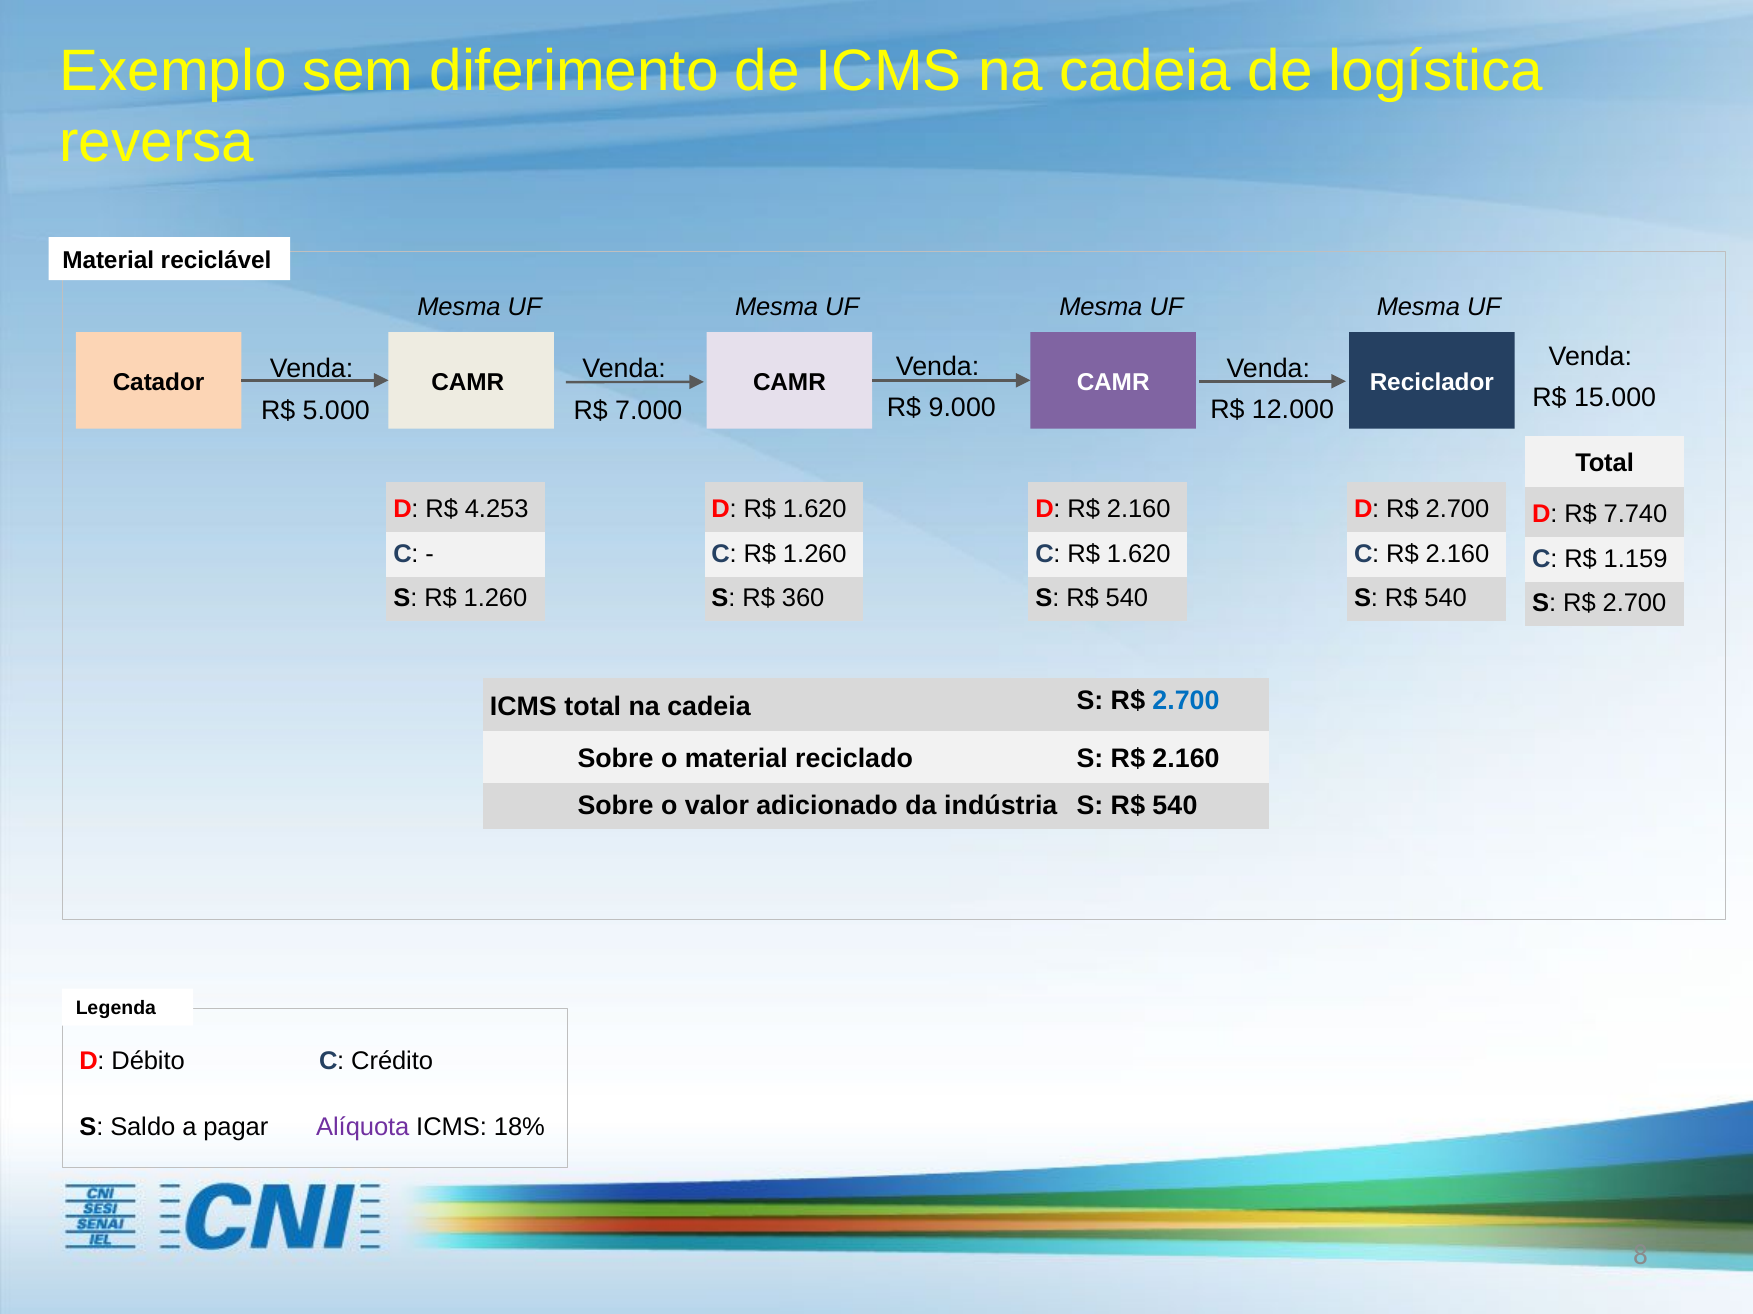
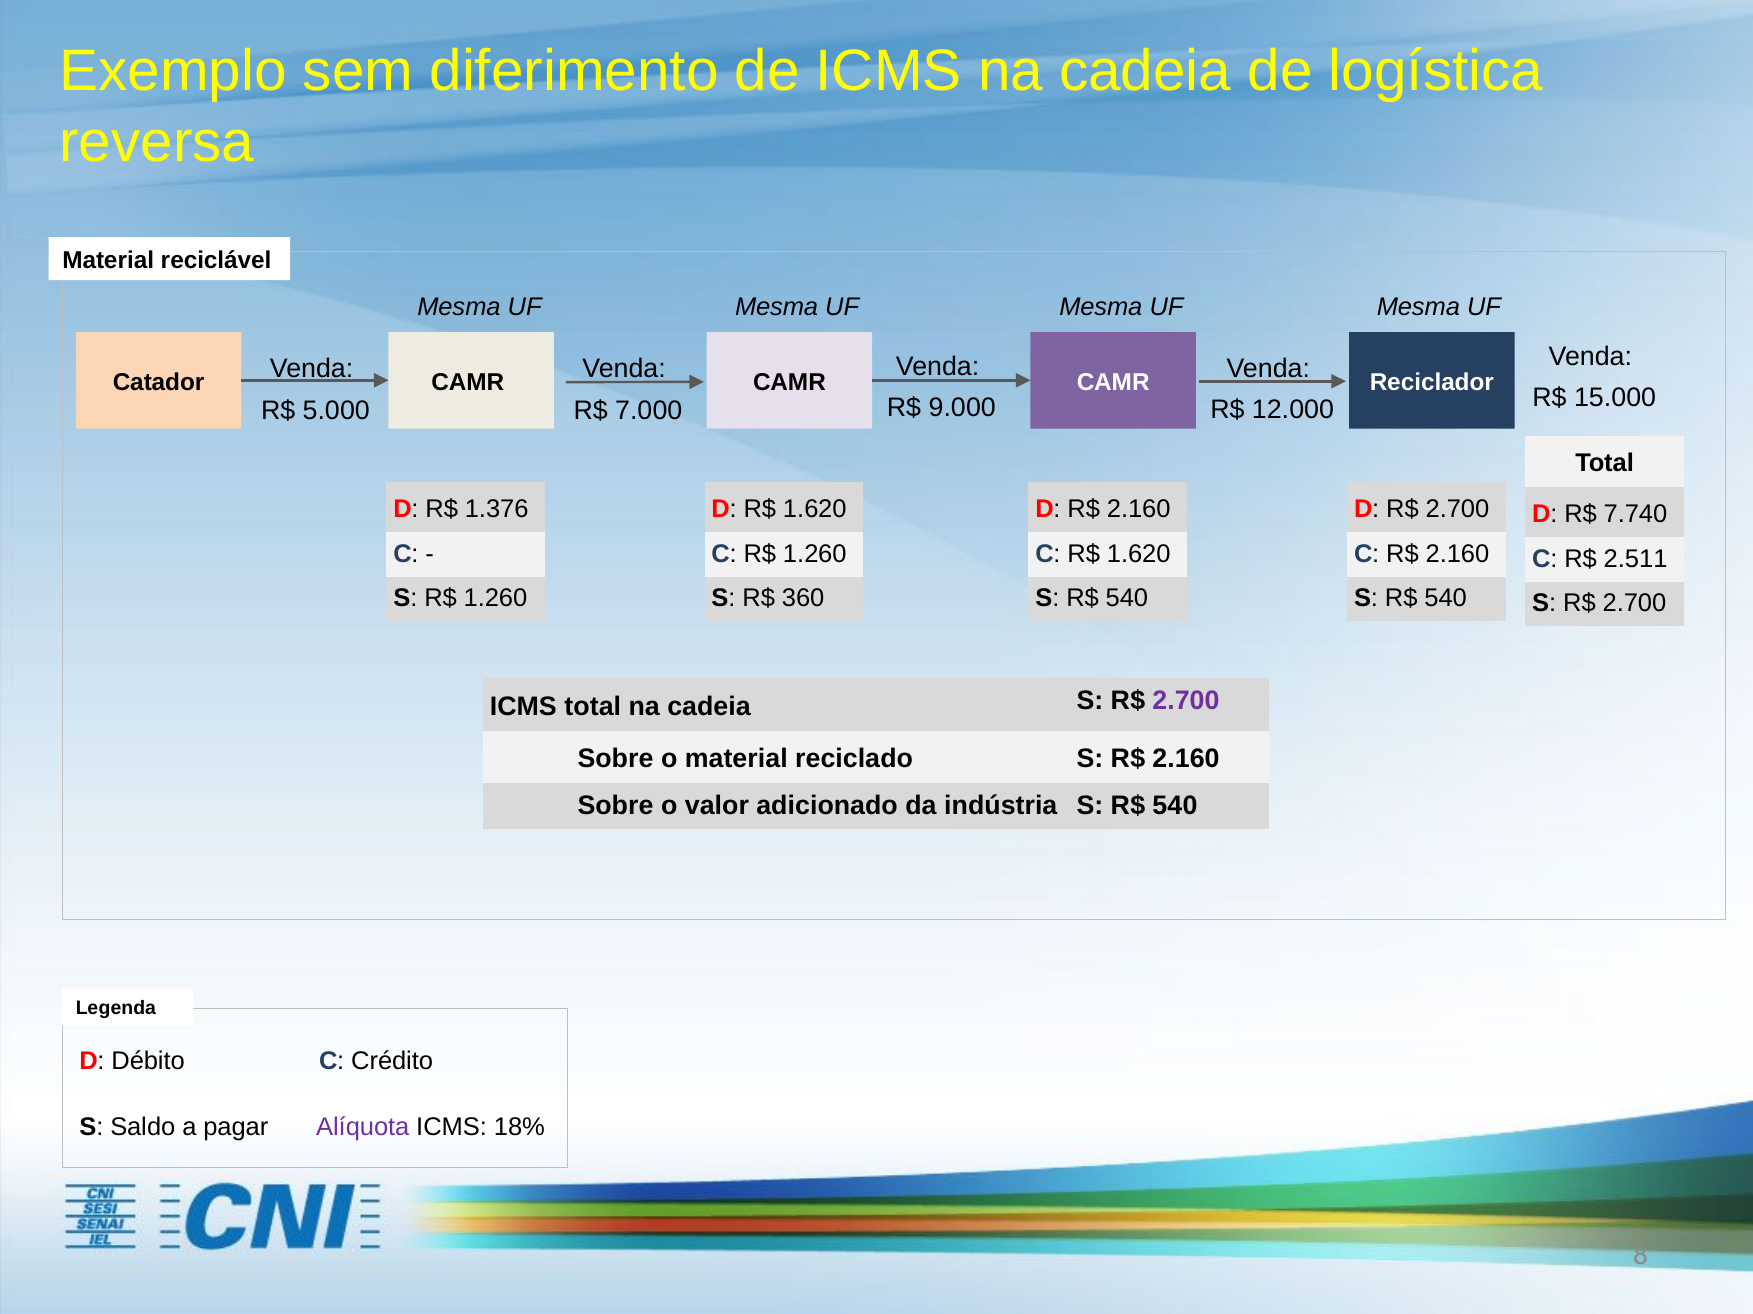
4.253: 4.253 -> 1.376
1.159: 1.159 -> 2.511
2.700 at (1186, 701) colour: blue -> purple
